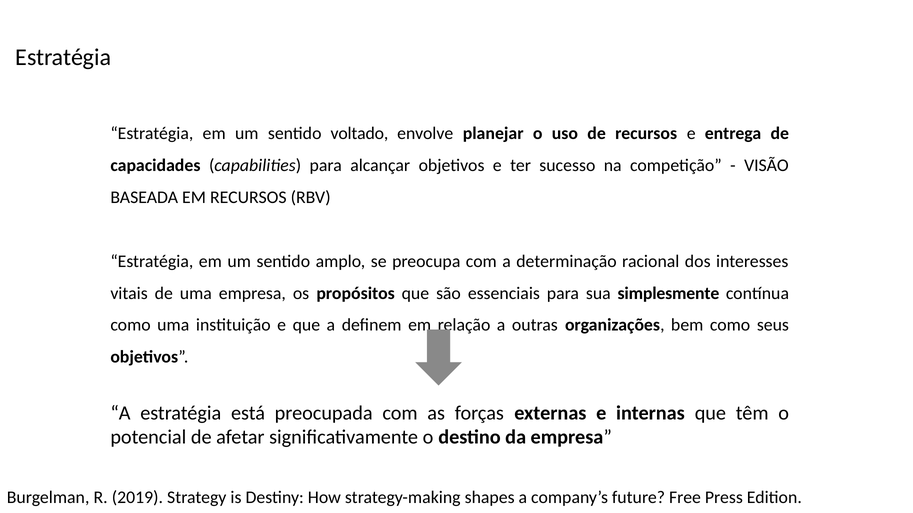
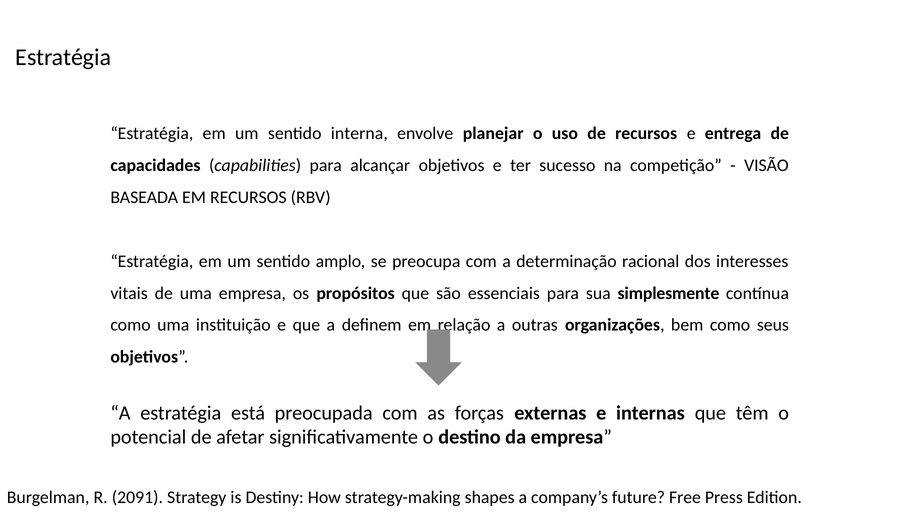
voltado: voltado -> interna
2019: 2019 -> 2091
